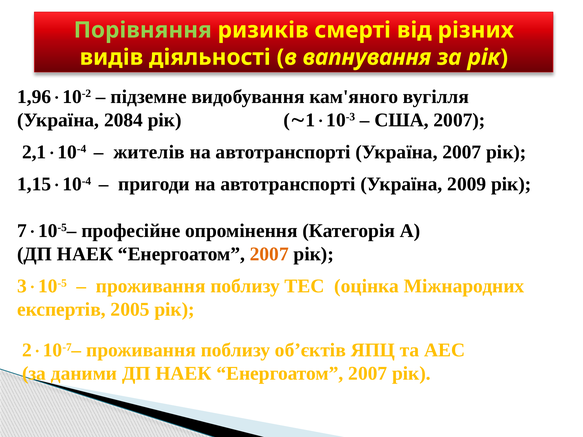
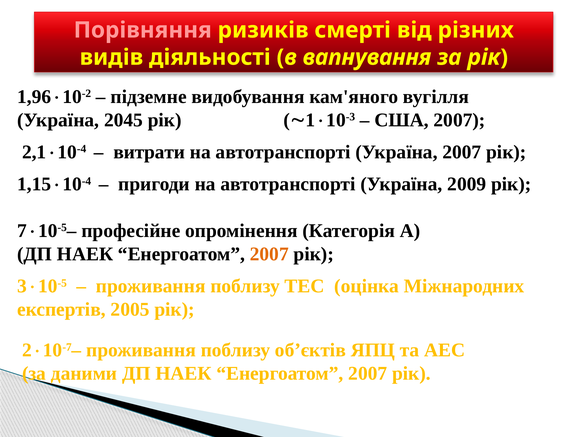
Порівняння colour: light green -> pink
2084: 2084 -> 2045
жителів: жителів -> витрати
